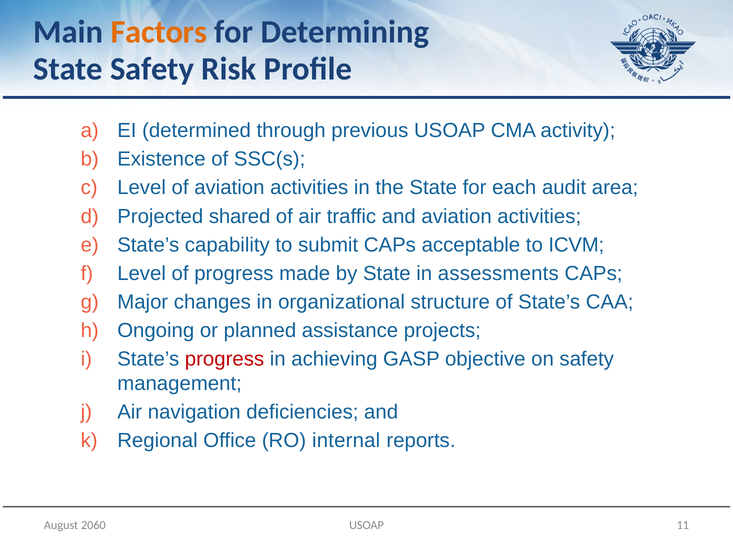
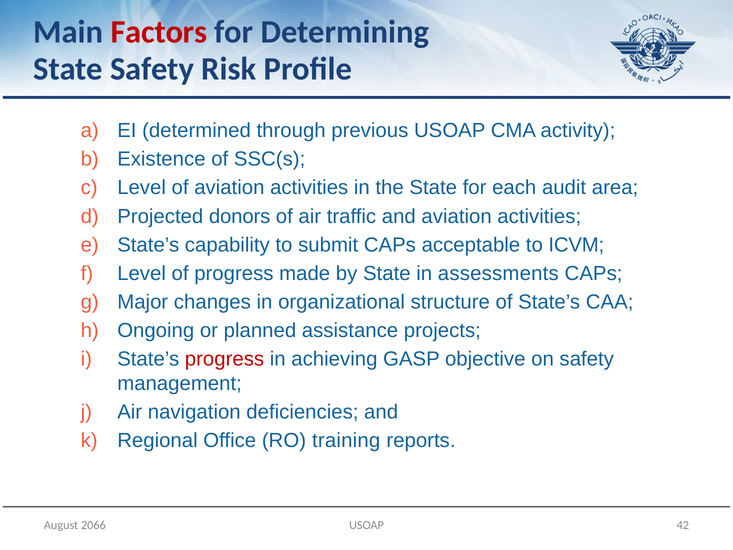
Factors colour: orange -> red
shared: shared -> donors
internal: internal -> training
11: 11 -> 42
2060: 2060 -> 2066
